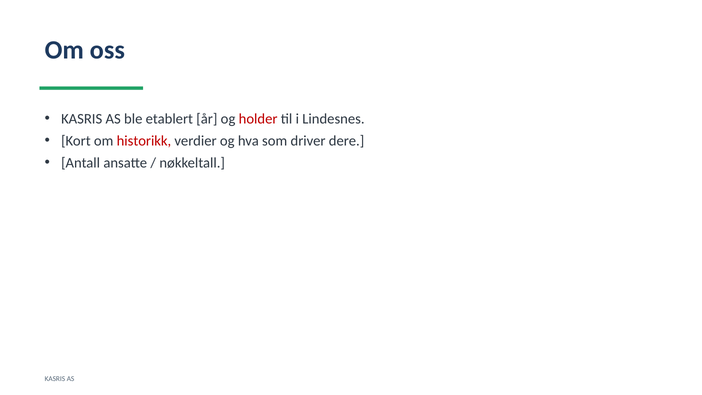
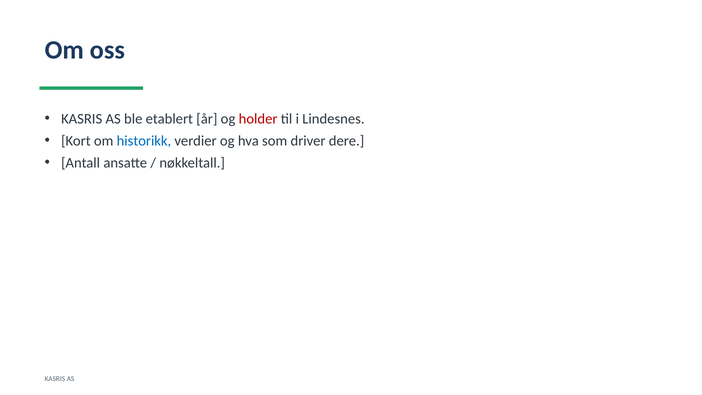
historikk colour: red -> blue
